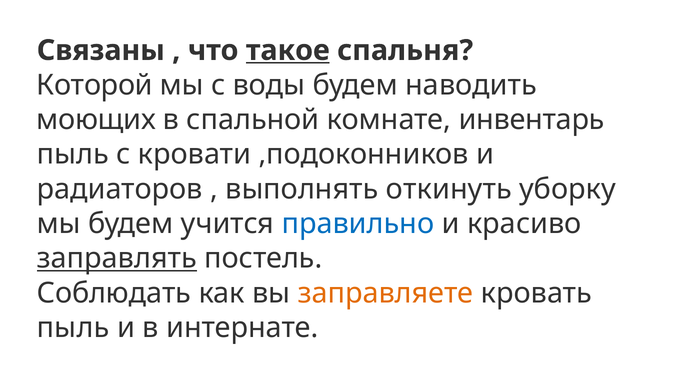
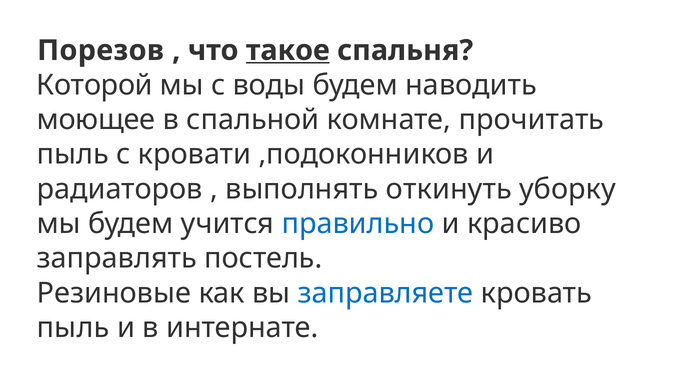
Связаны: Связаны -> Порезов
моющих: моющих -> моющее
инвентарь: инвентарь -> прочитать
заправлять underline: present -> none
Соблюдать: Соблюдать -> Резиновые
заправляете colour: orange -> blue
